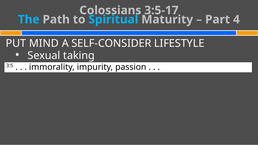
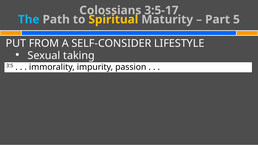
Spiritual colour: light blue -> yellow
4: 4 -> 5
MIND: MIND -> FROM
